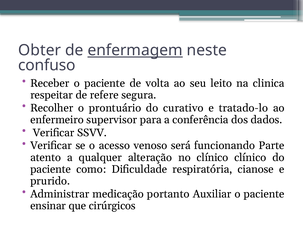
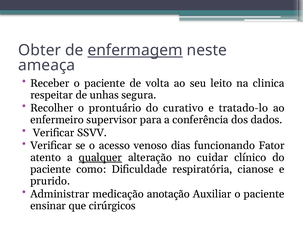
confuso: confuso -> ameaça
refere: refere -> unhas
será: será -> dias
Parte: Parte -> Fator
qualquer underline: none -> present
no clínico: clínico -> cuidar
portanto: portanto -> anotação
